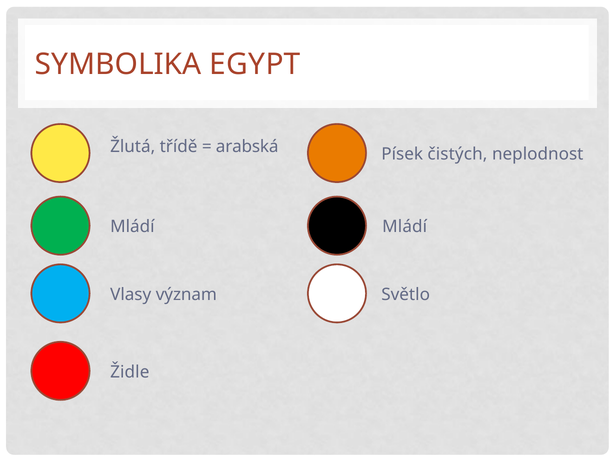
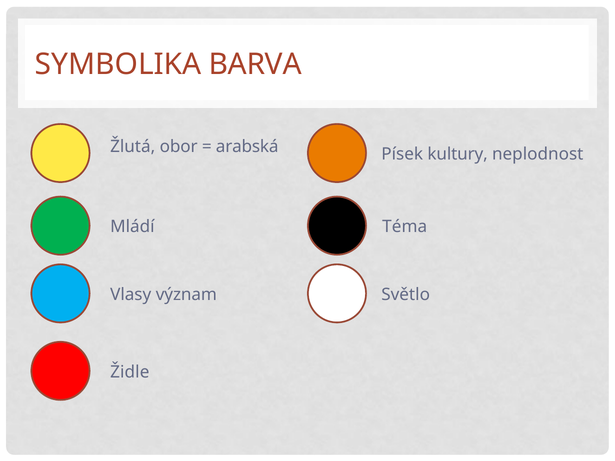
EGYPT: EGYPT -> BARVA
třídě: třídě -> obor
čistých: čistých -> kultury
Mládí at (405, 227): Mládí -> Téma
